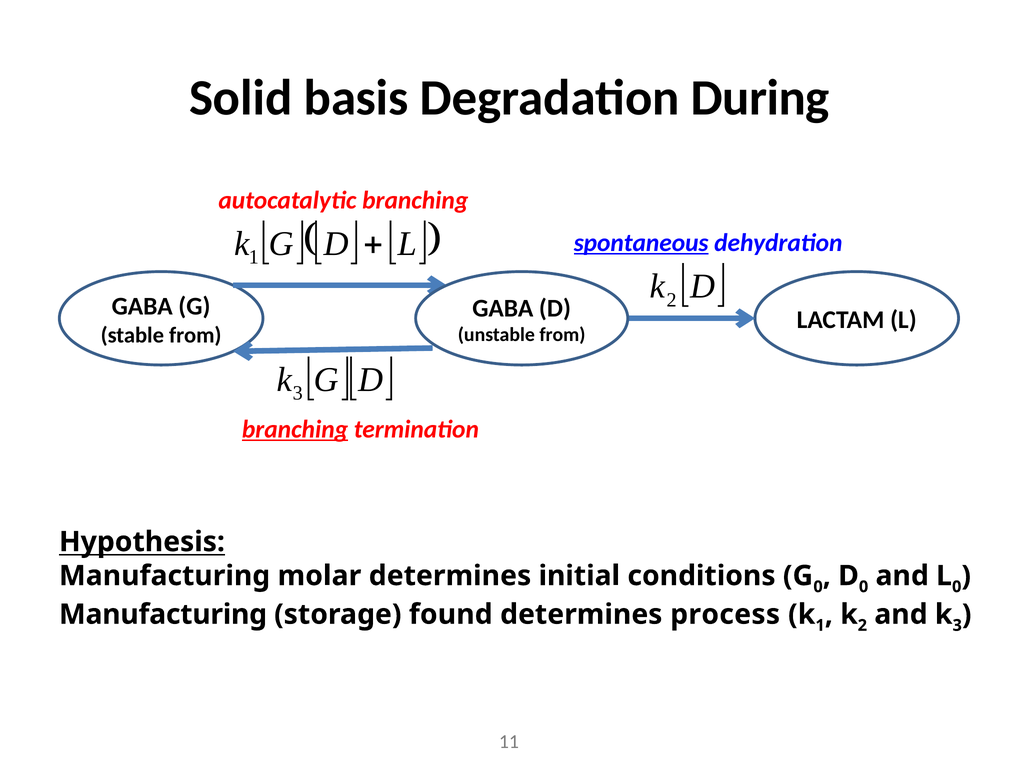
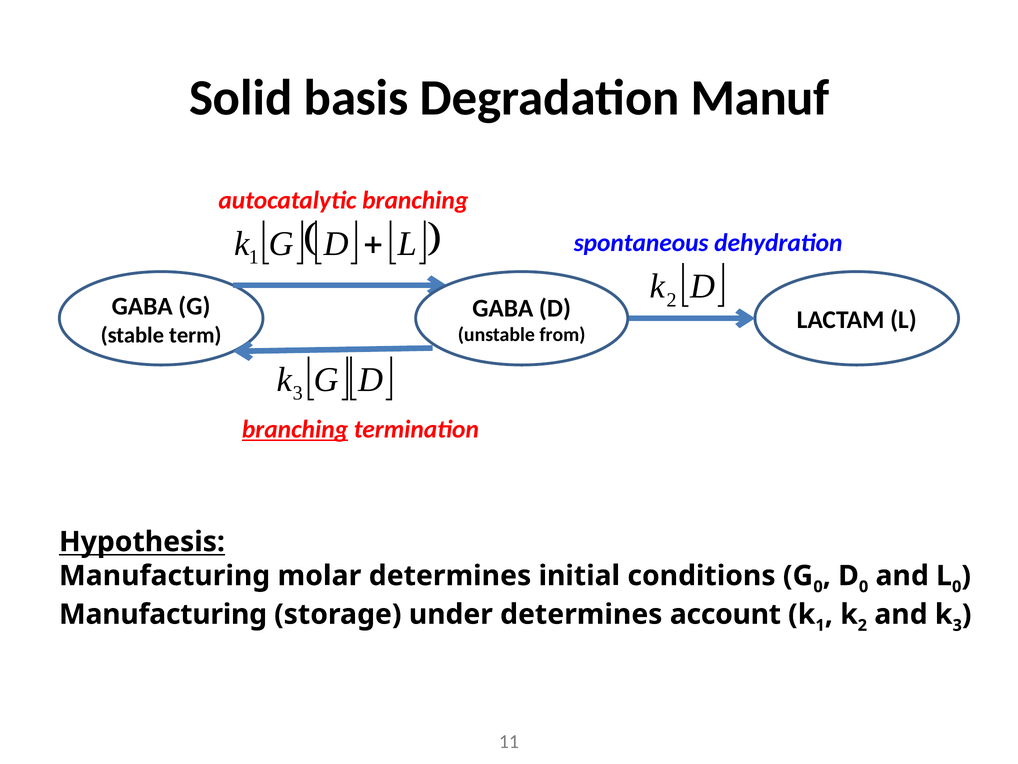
During: During -> Manuf
spontaneous underline: present -> none
stable from: from -> term
found: found -> under
process: process -> account
